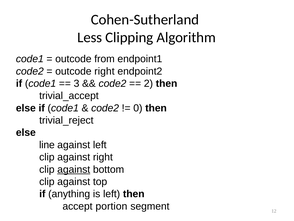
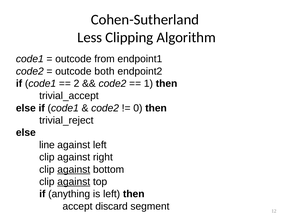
outcode right: right -> both
3: 3 -> 2
2: 2 -> 1
against at (74, 181) underline: none -> present
portion: portion -> discard
